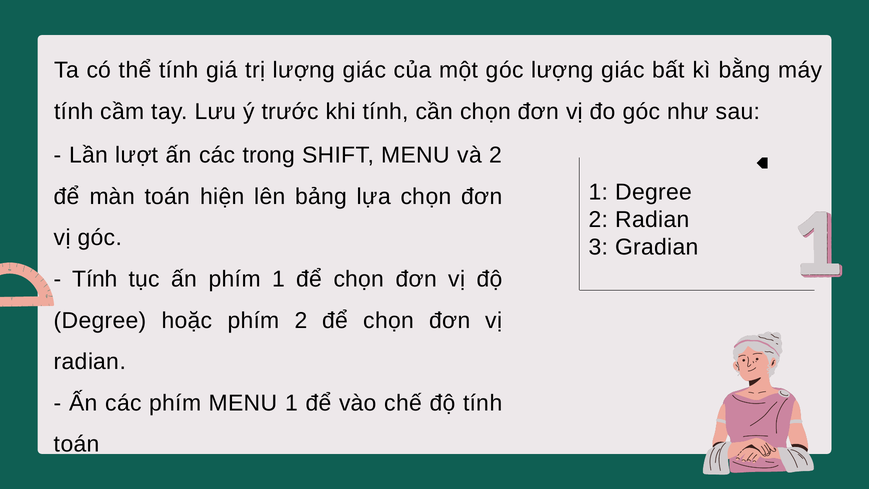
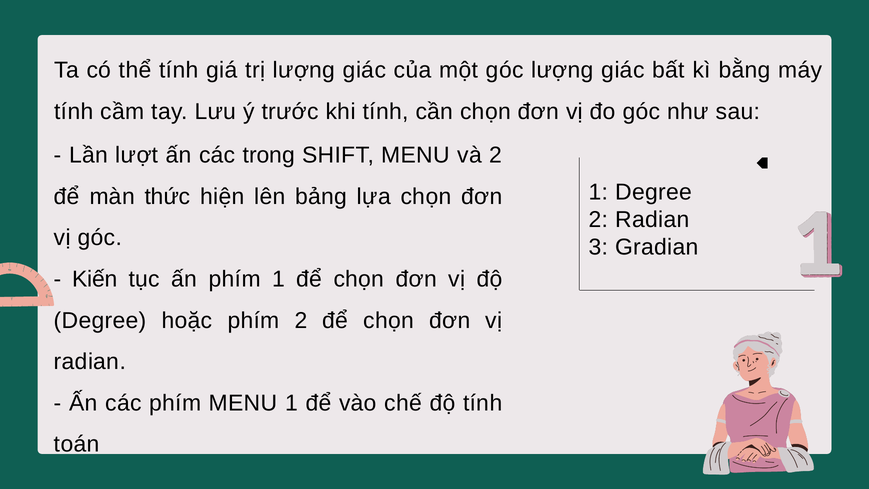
màn toán: toán -> thức
Tính at (95, 279): Tính -> Kiến
